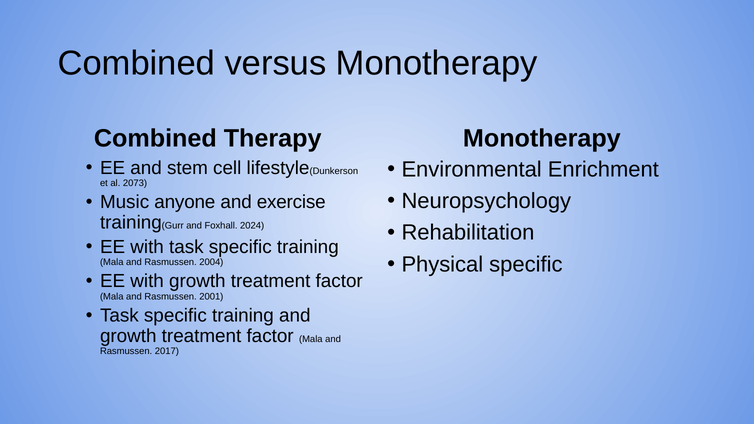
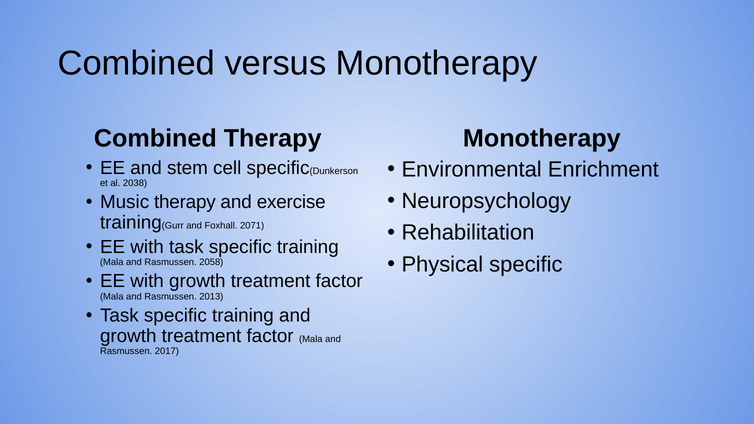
cell lifestyle: lifestyle -> specific
2073: 2073 -> 2038
Music anyone: anyone -> therapy
2024: 2024 -> 2071
2004: 2004 -> 2058
2001: 2001 -> 2013
